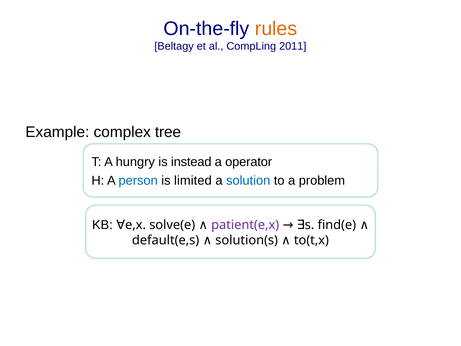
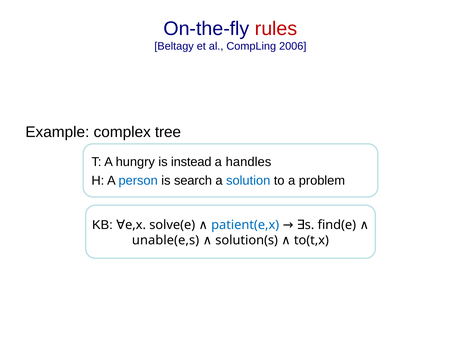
rules colour: orange -> red
2011: 2011 -> 2006
operator: operator -> handles
limited: limited -> search
patient(e,x colour: purple -> blue
default(e,s: default(e,s -> unable(e,s
